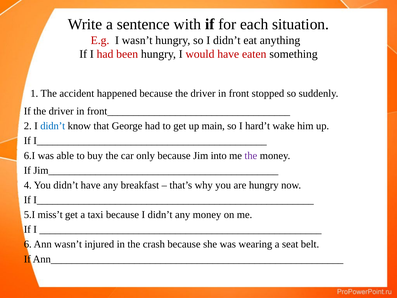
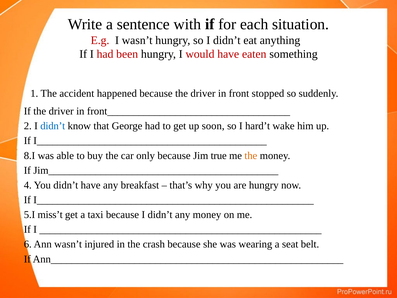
main: main -> soon
6.I: 6.I -> 8.I
into: into -> true
the at (251, 155) colour: purple -> orange
